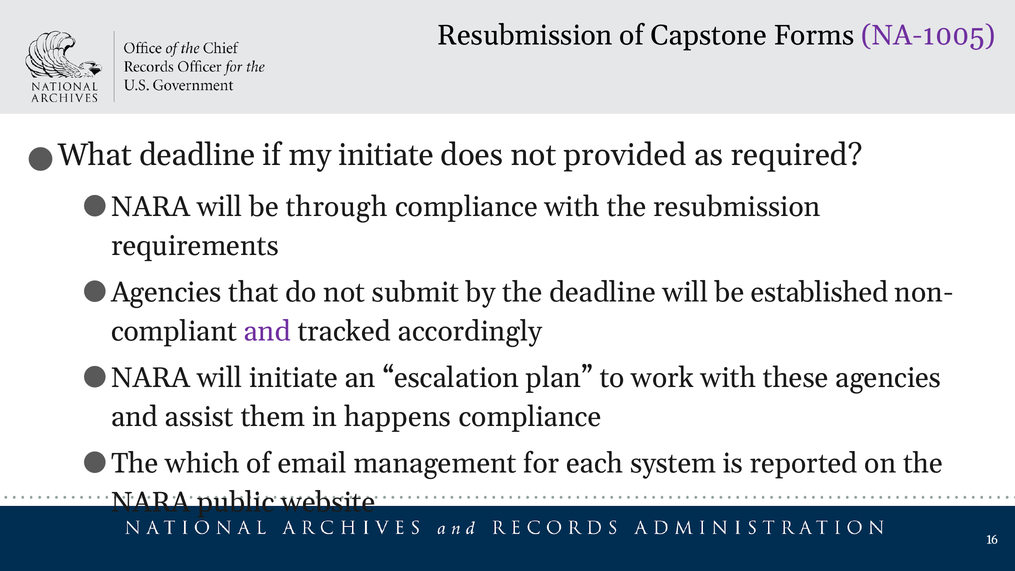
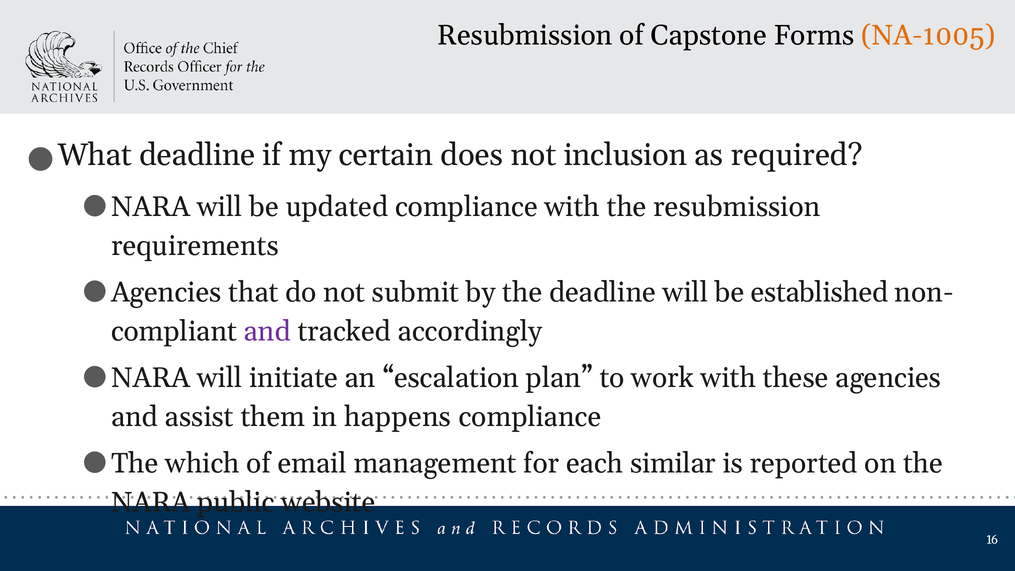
NA-1005 colour: purple -> orange
my initiate: initiate -> certain
provided: provided -> inclusion
through: through -> updated
system: system -> similar
